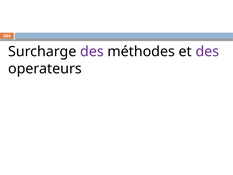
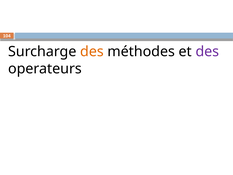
des at (92, 51) colour: purple -> orange
